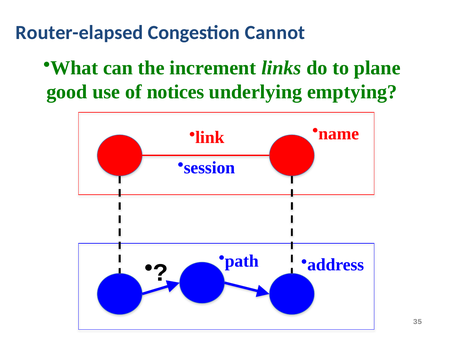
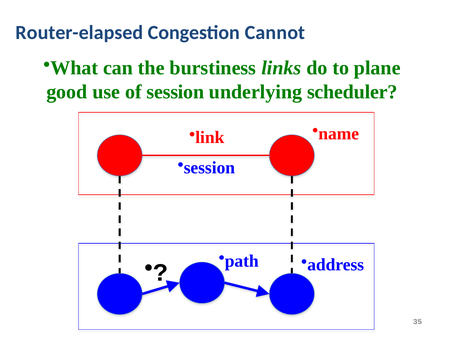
increment: increment -> burstiness
of notices: notices -> session
emptying: emptying -> scheduler
